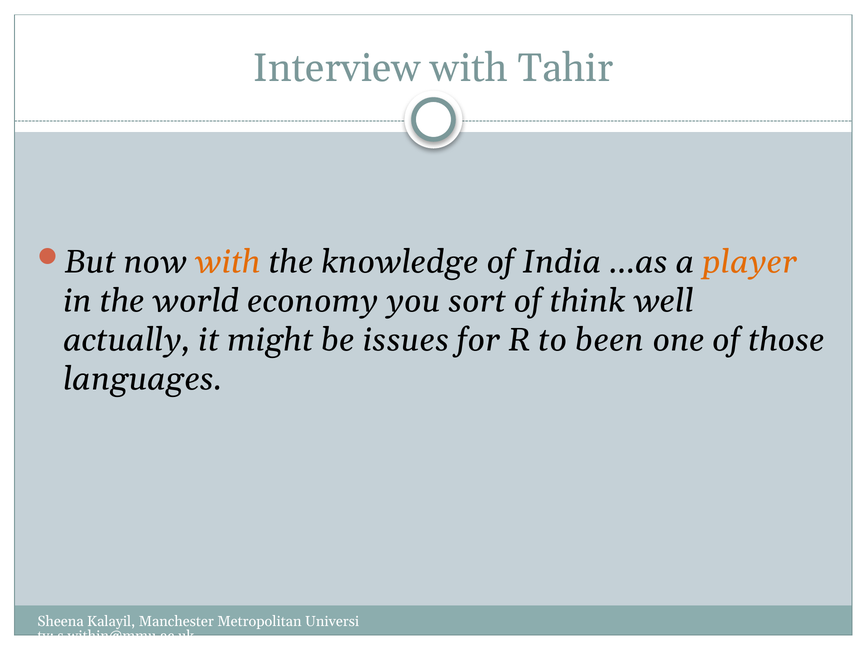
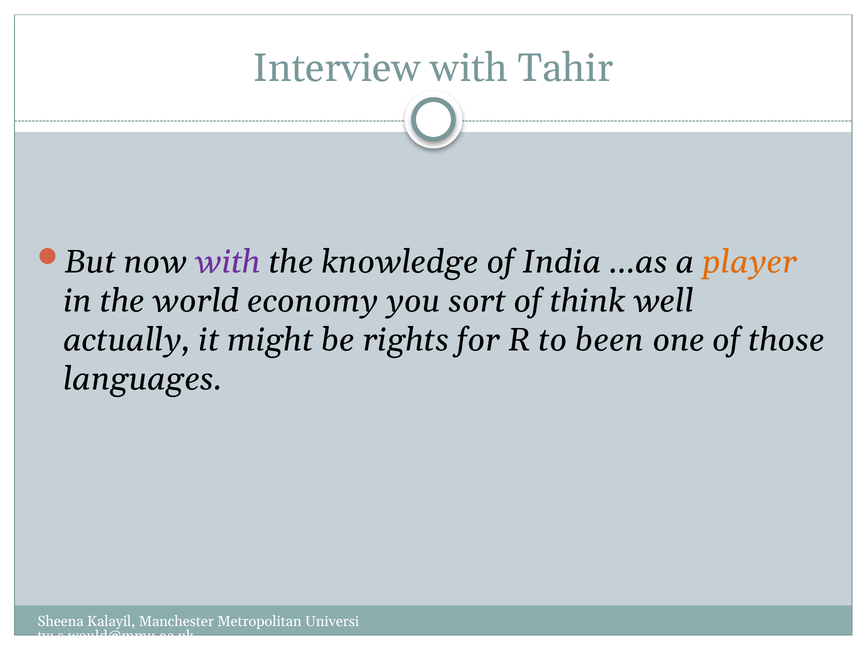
with at (228, 262) colour: orange -> purple
issues: issues -> rights
s.within@mmu.ac.uk: s.within@mmu.ac.uk -> s.would@mmu.ac.uk
